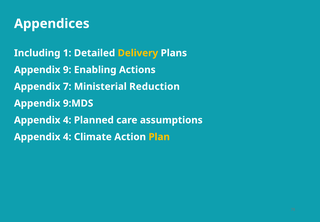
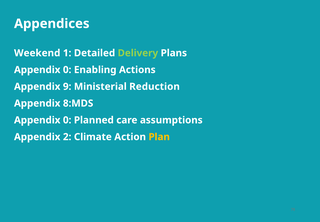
Including: Including -> Weekend
Delivery colour: yellow -> light green
9 at (67, 70): 9 -> 0
7: 7 -> 9
9:MDS: 9:MDS -> 8:MDS
4 at (67, 120): 4 -> 0
4 at (67, 137): 4 -> 2
